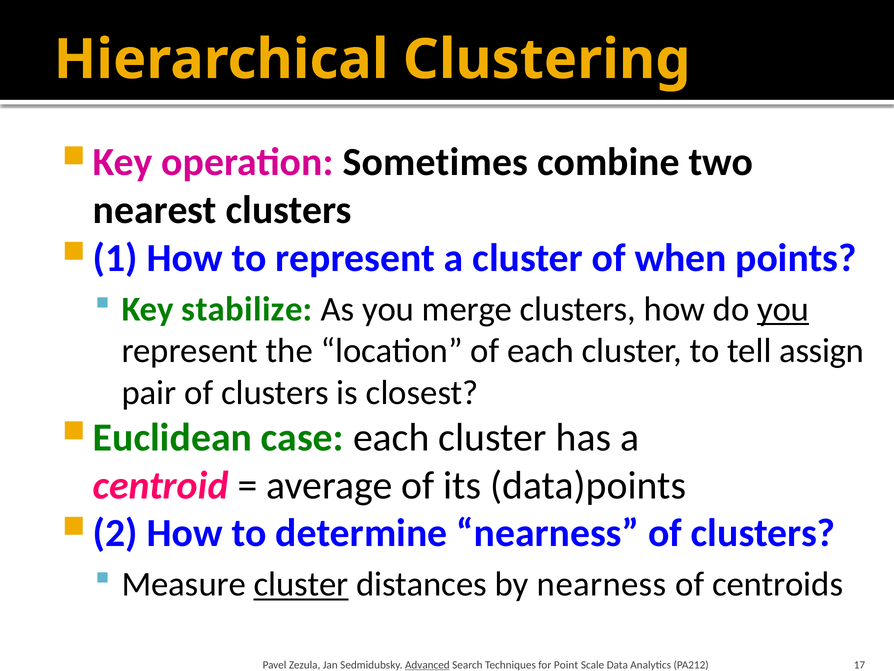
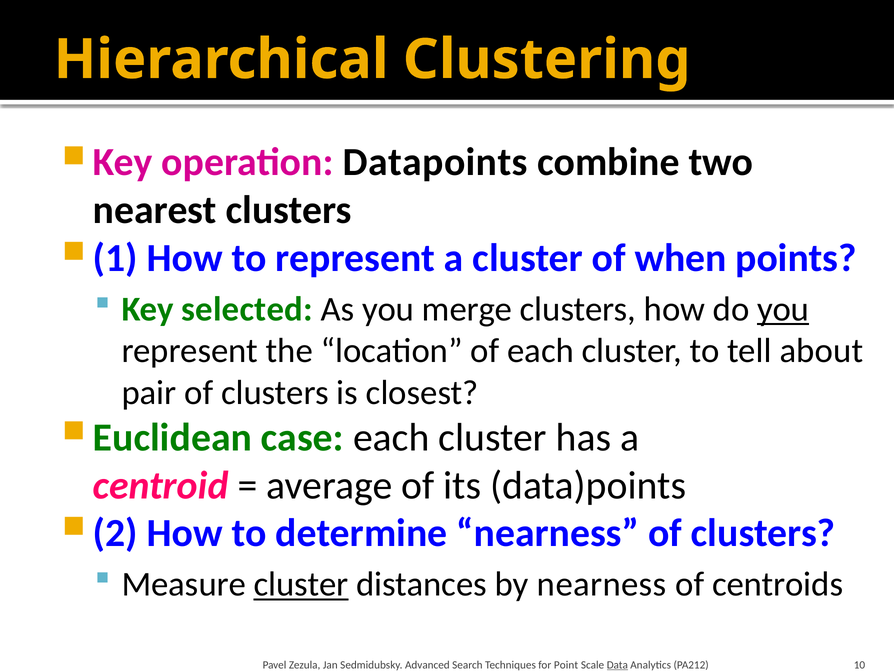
Sometimes: Sometimes -> Datapoints
stabilize: stabilize -> selected
assign: assign -> about
Advanced underline: present -> none
Data underline: none -> present
17: 17 -> 10
